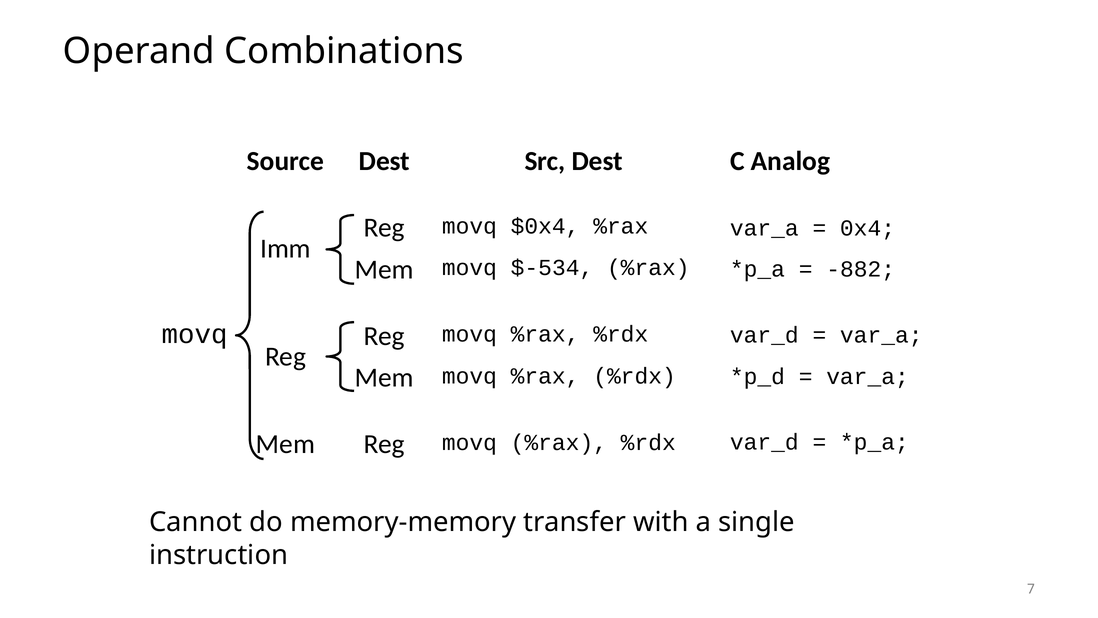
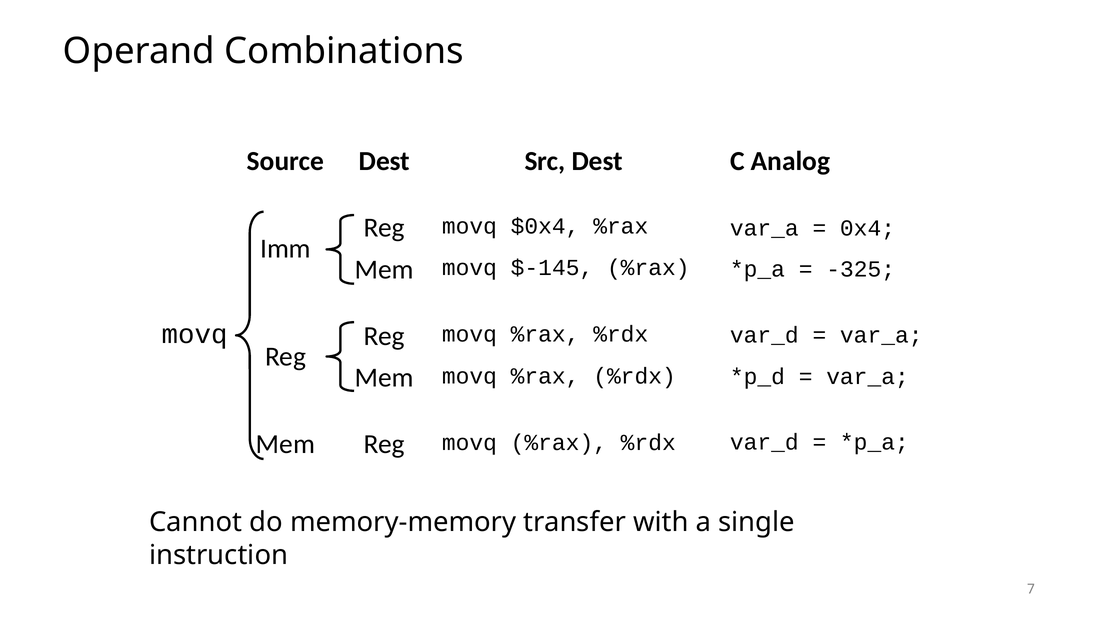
$-534: $-534 -> $-145
-882: -882 -> -325
